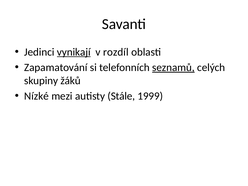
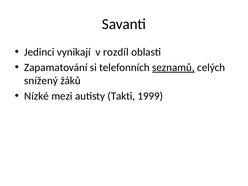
vynikají underline: present -> none
skupiny: skupiny -> snížený
Stále: Stále -> Takti
